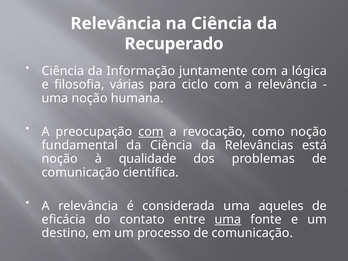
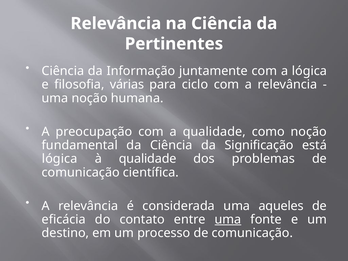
Recuperado: Recuperado -> Pertinentes
com at (151, 132) underline: present -> none
a revocação: revocação -> qualidade
Relevâncias: Relevâncias -> Significação
noção at (60, 159): noção -> lógica
